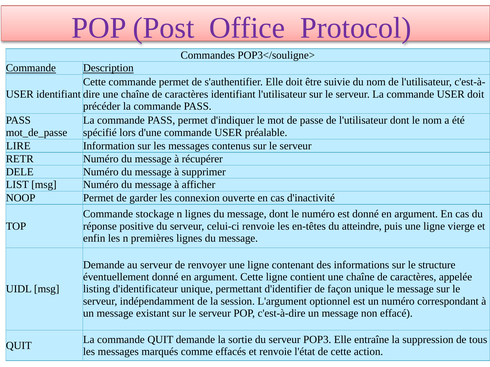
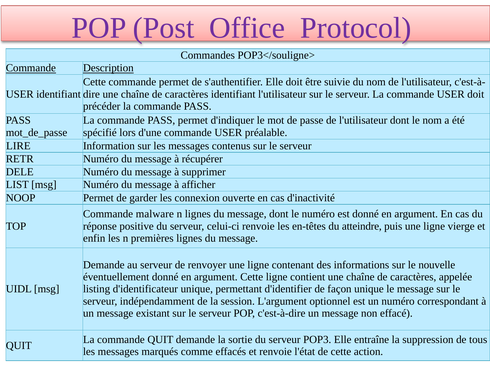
stockage: stockage -> malware
structure: structure -> nouvelle
